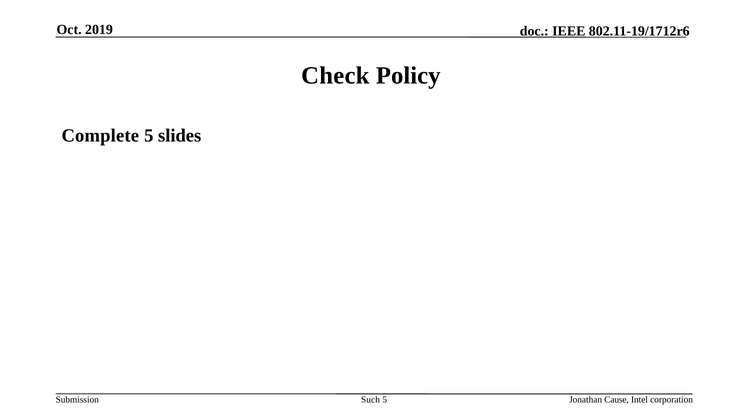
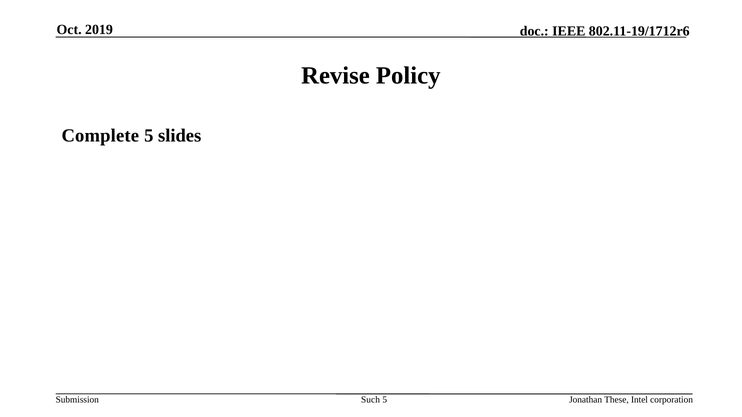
Check: Check -> Revise
Cause: Cause -> These
